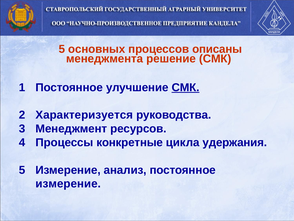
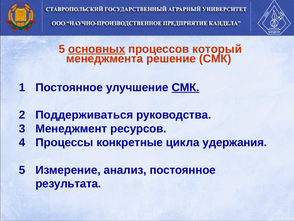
основных underline: none -> present
описаны: описаны -> который
Характеризуется: Характеризуется -> Поддерживаться
измерение at (68, 183): измерение -> результата
